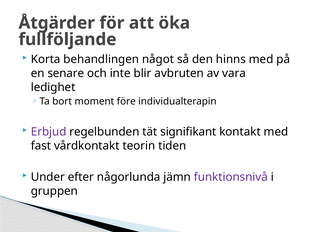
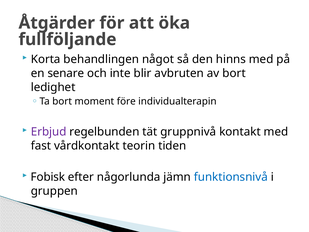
av vara: vara -> bort
signifikant: signifikant -> gruppnivå
Under: Under -> Fobisk
funktionsnivå colour: purple -> blue
